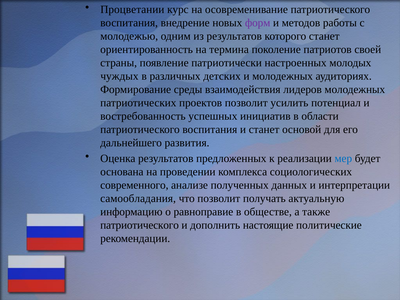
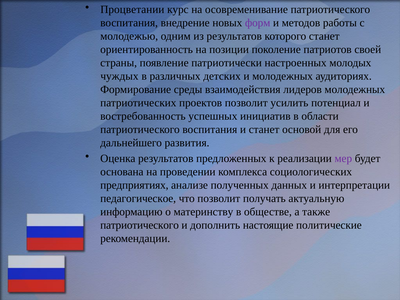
термина: термина -> позиции
мер colour: blue -> purple
современного: современного -> предприятиях
самообладания: самообладания -> педагогическое
равноправие: равноправие -> материнству
